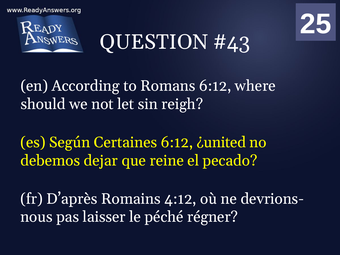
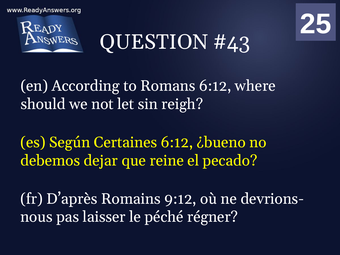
¿united: ¿united -> ¿bueno
4:12: 4:12 -> 9:12
